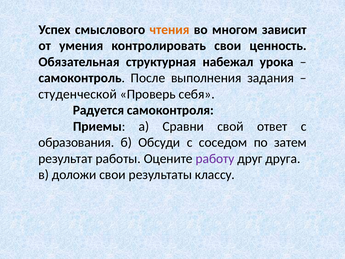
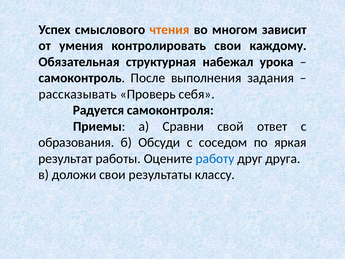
ценность: ценность -> каждому
студенческой: студенческой -> рассказывать
затем: затем -> яркая
работу colour: purple -> blue
